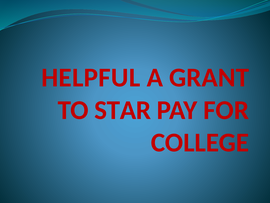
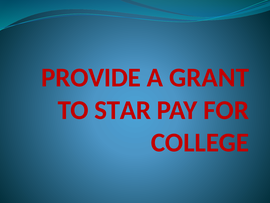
HELPFUL: HELPFUL -> PROVIDE
